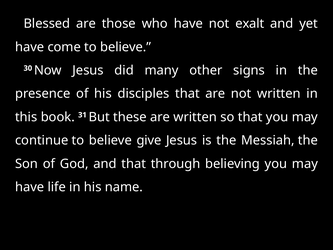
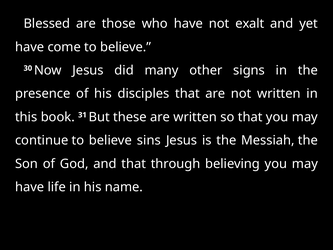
give: give -> sins
